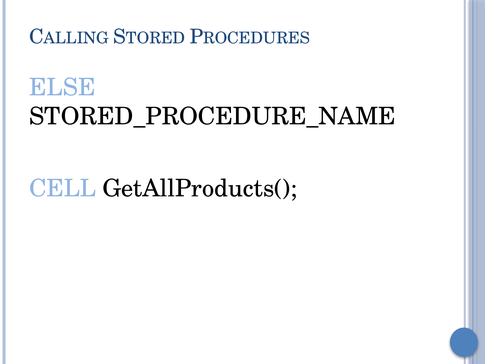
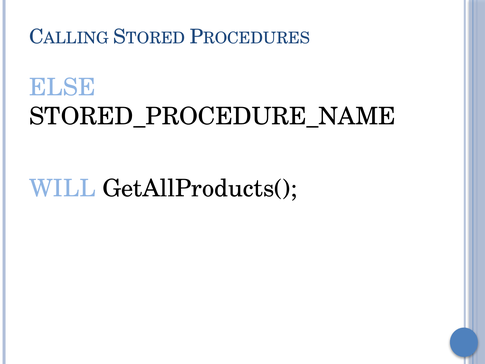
CELL: CELL -> WILL
